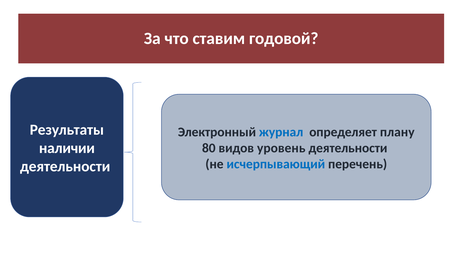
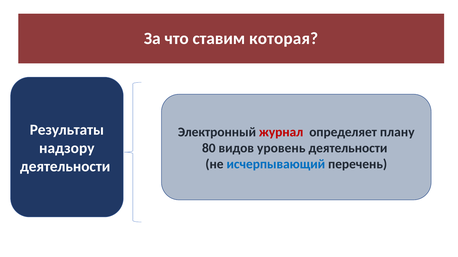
годовой: годовой -> которая
журнал colour: blue -> red
наличии: наличии -> надзору
